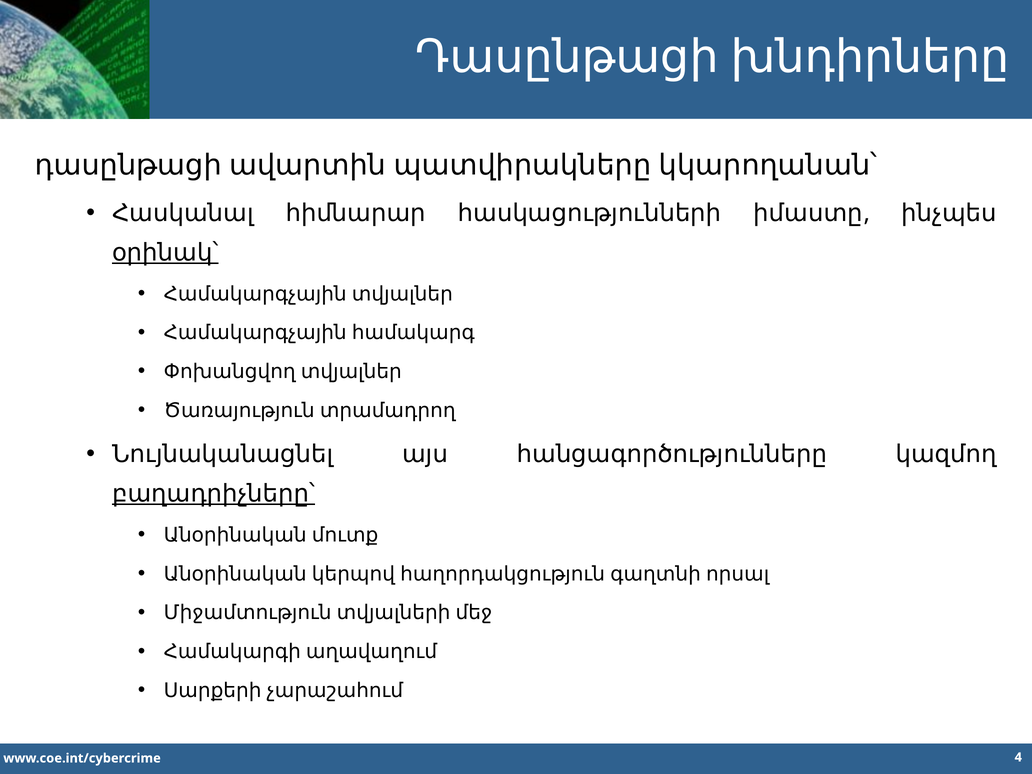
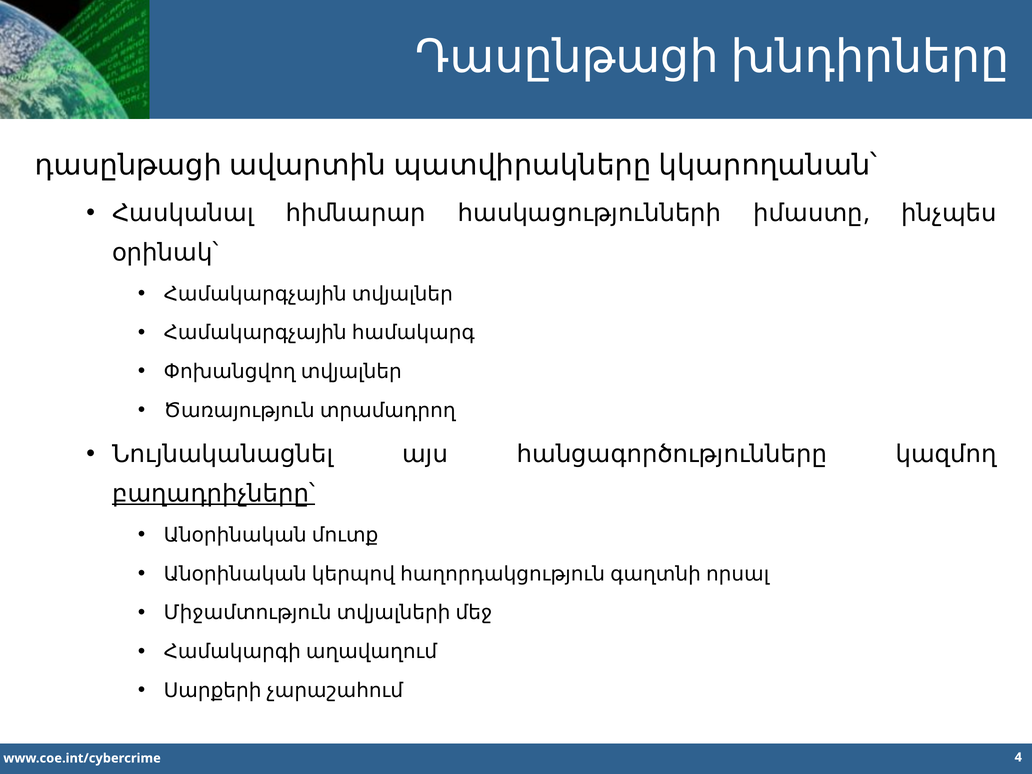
օրինակ՝ underline: present -> none
